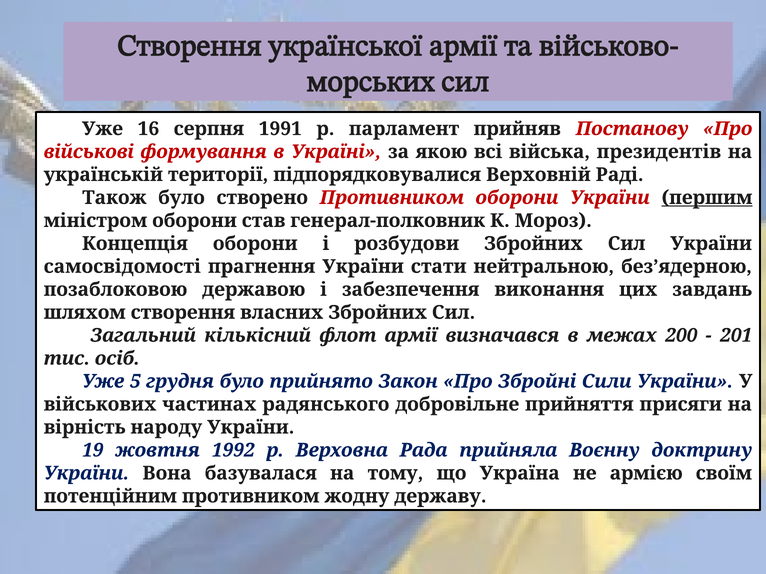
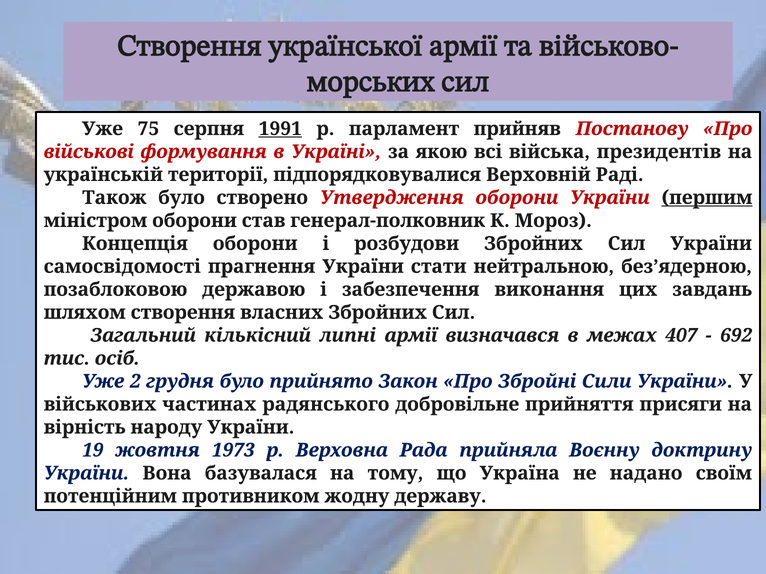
16: 16 -> 75
1991 underline: none -> present
створено Противником: Противником -> Утвердження
флот: флот -> липні
200: 200 -> 407
201: 201 -> 692
5: 5 -> 2
1992: 1992 -> 1973
армією: армією -> надано
